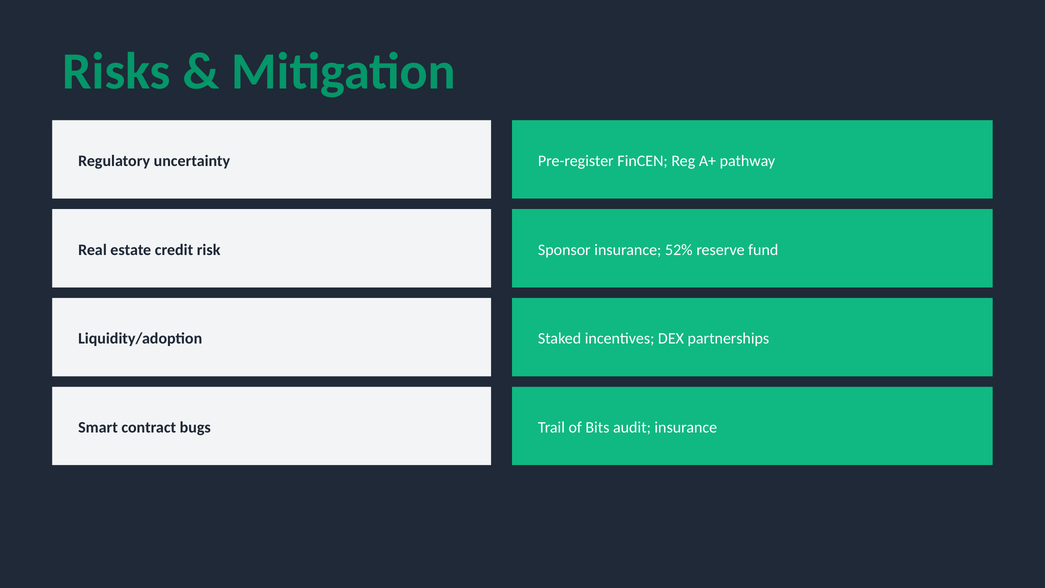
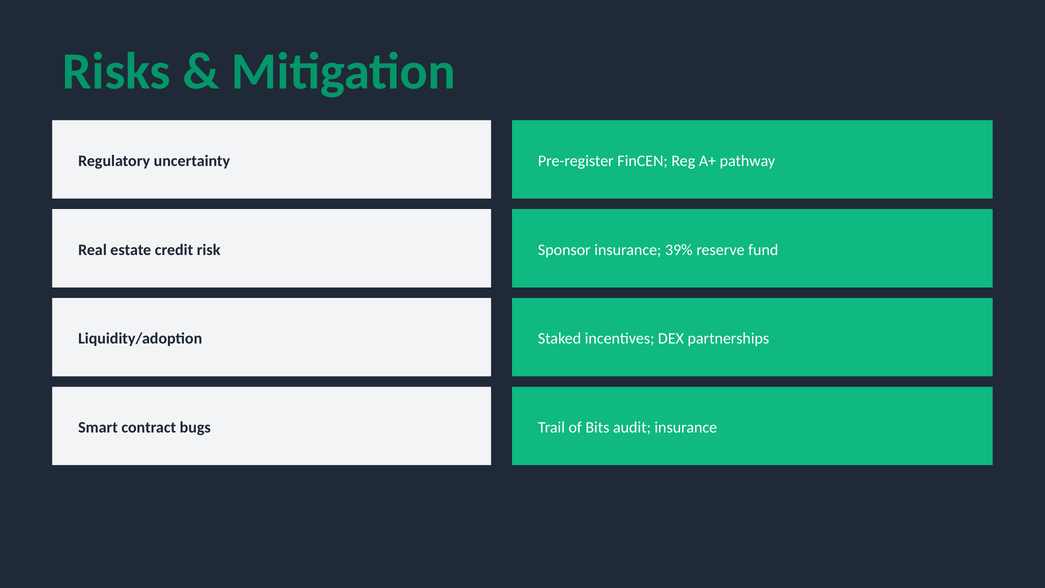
52%: 52% -> 39%
